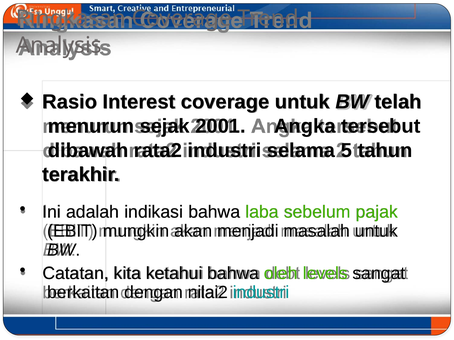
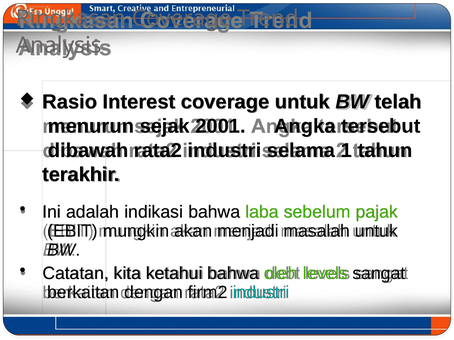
5: 5 -> 1
nilai2: nilai2 -> firm2
